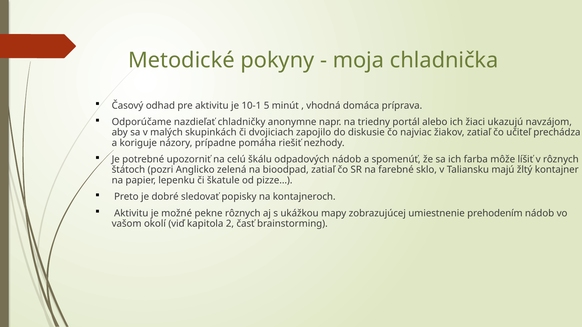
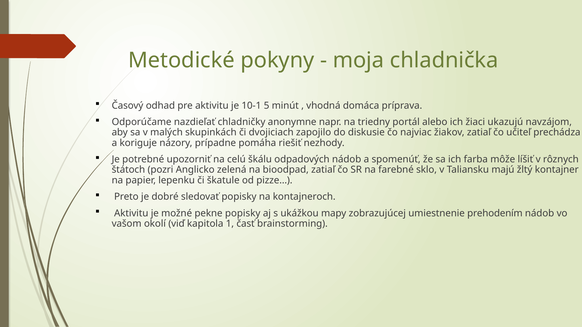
pekne rôznych: rôznych -> popisky
2: 2 -> 1
